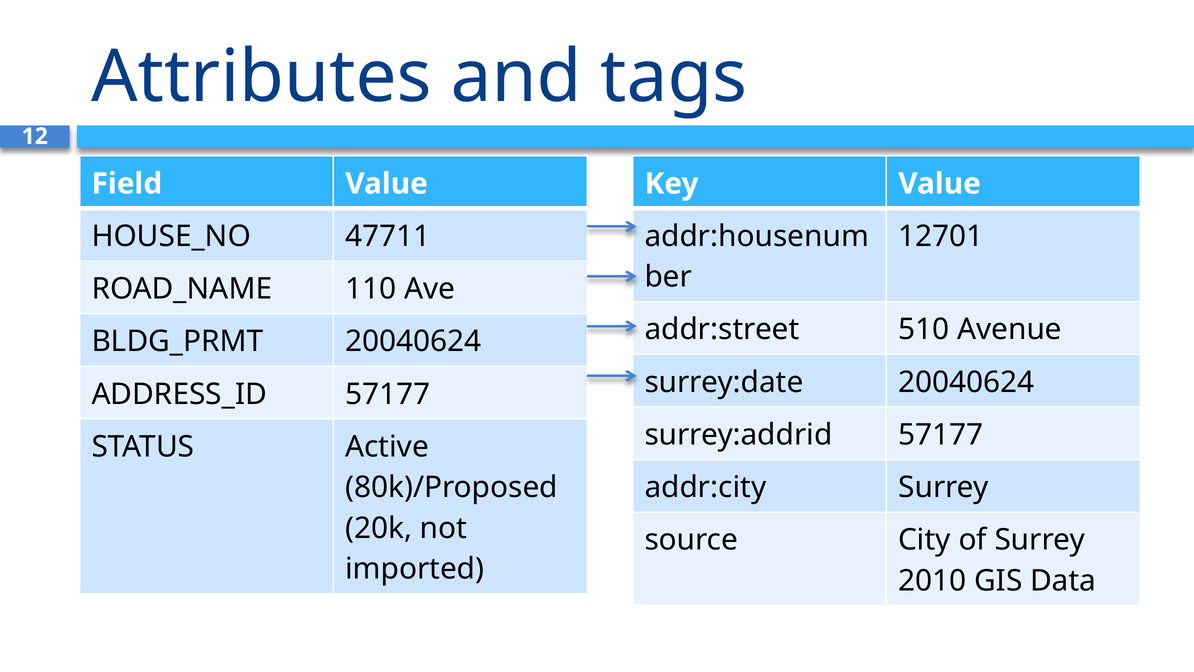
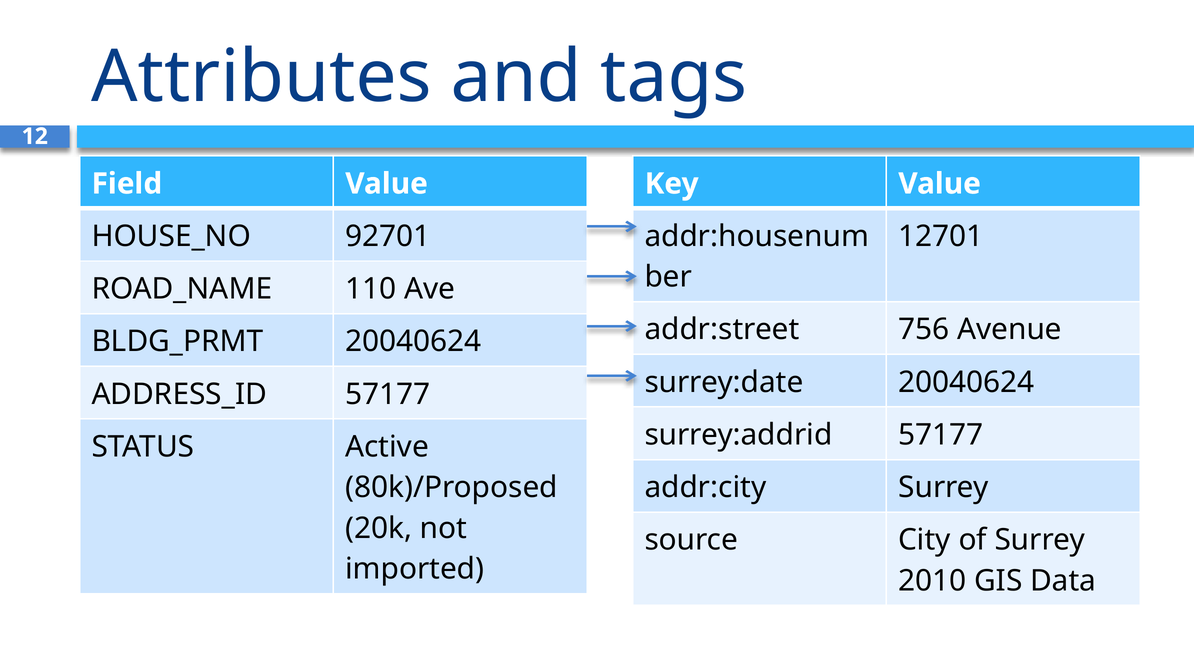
47711: 47711 -> 92701
510: 510 -> 756
